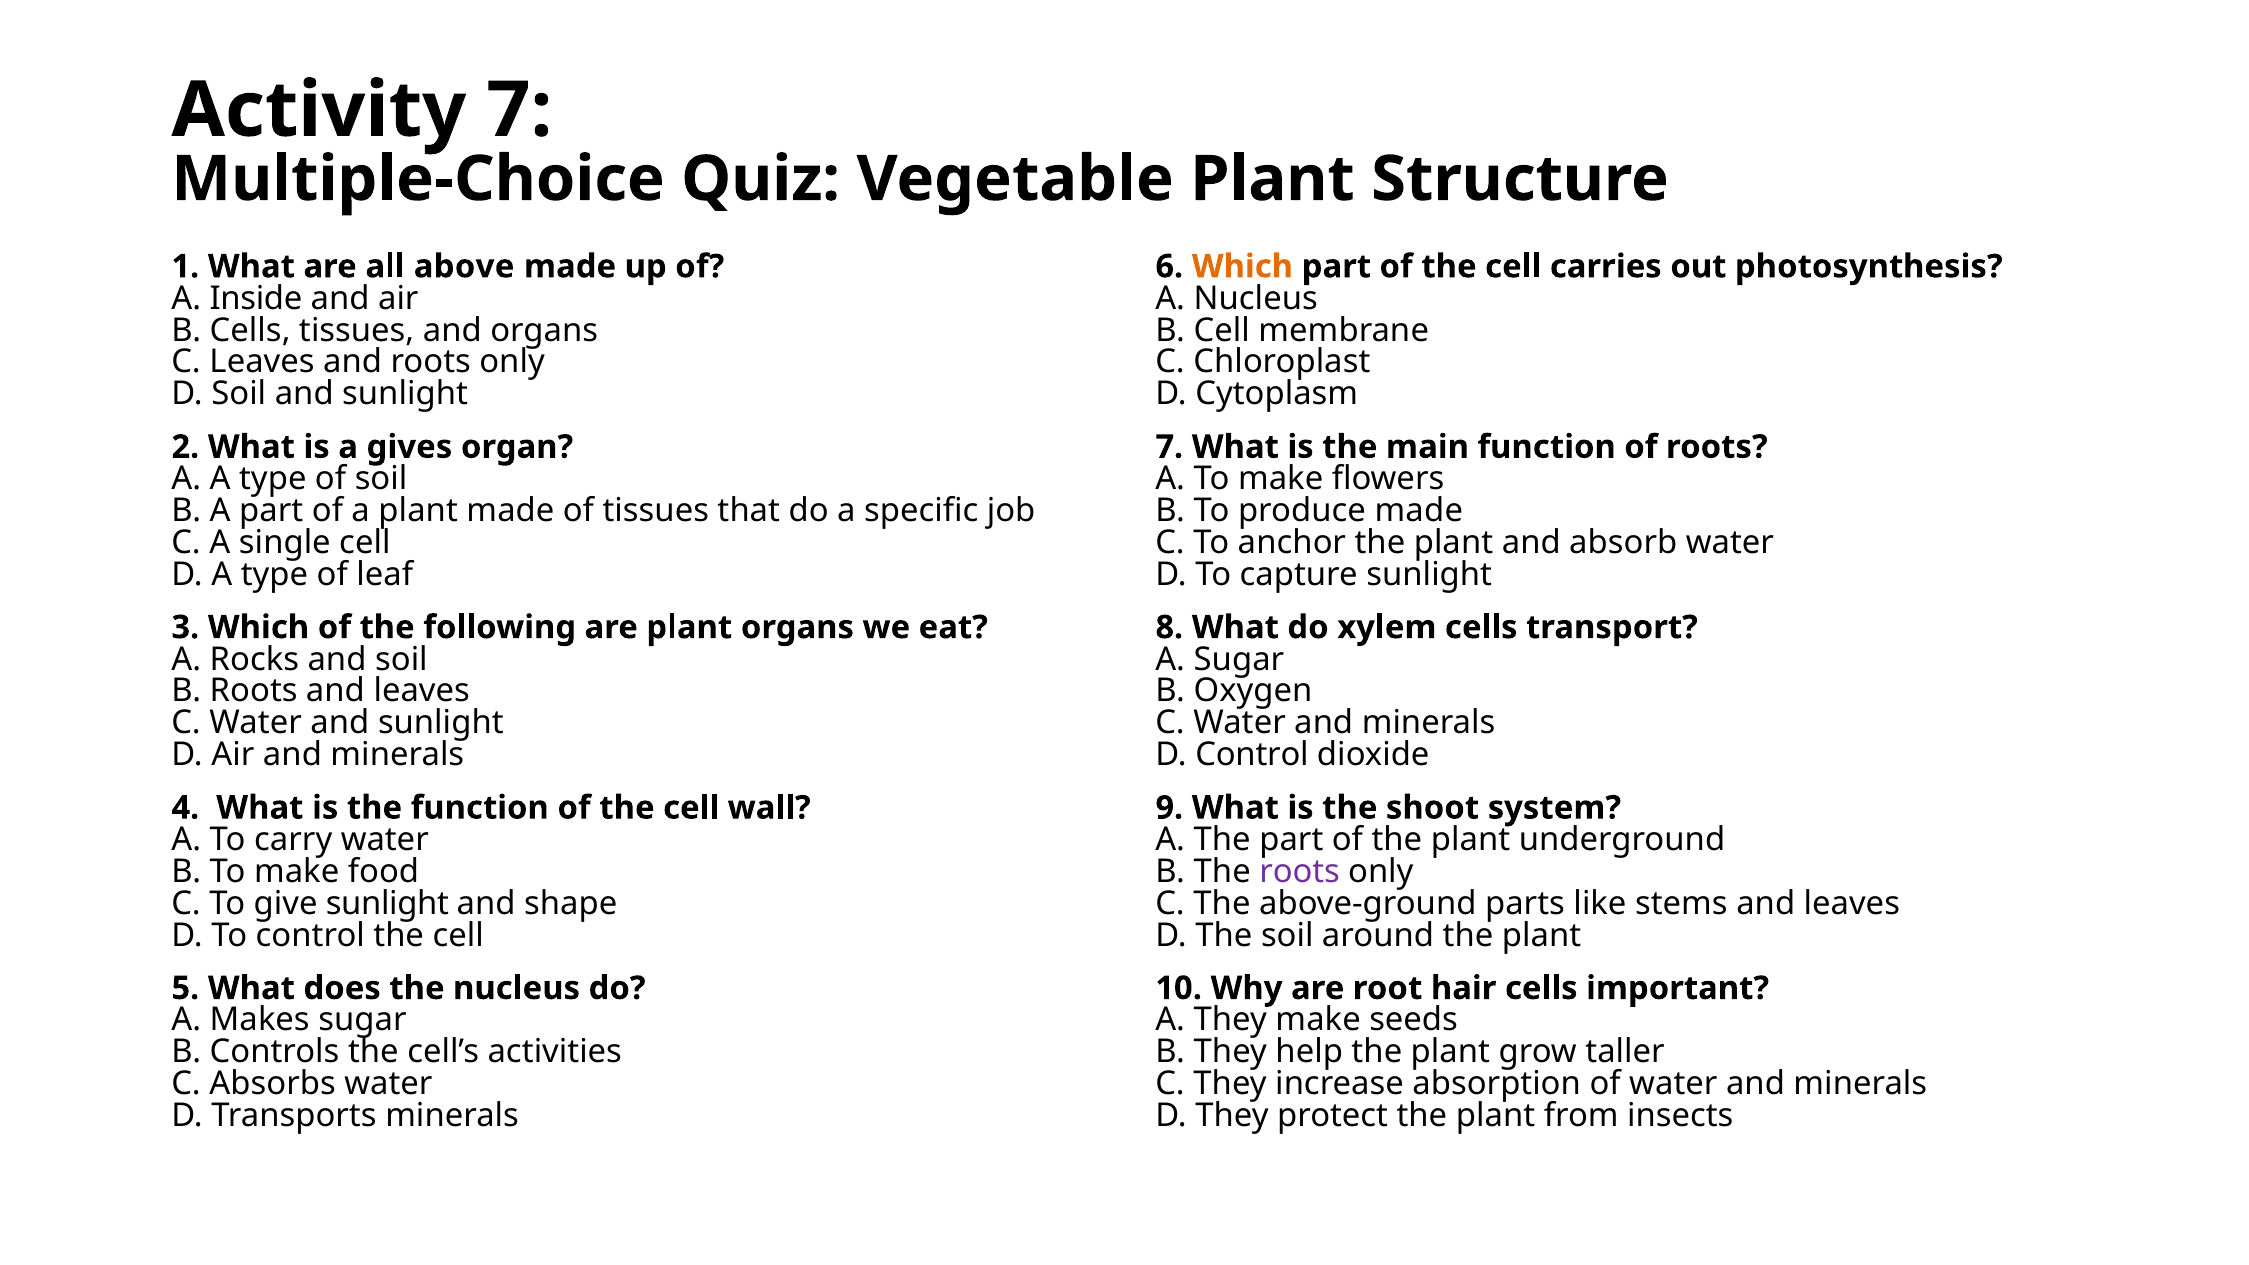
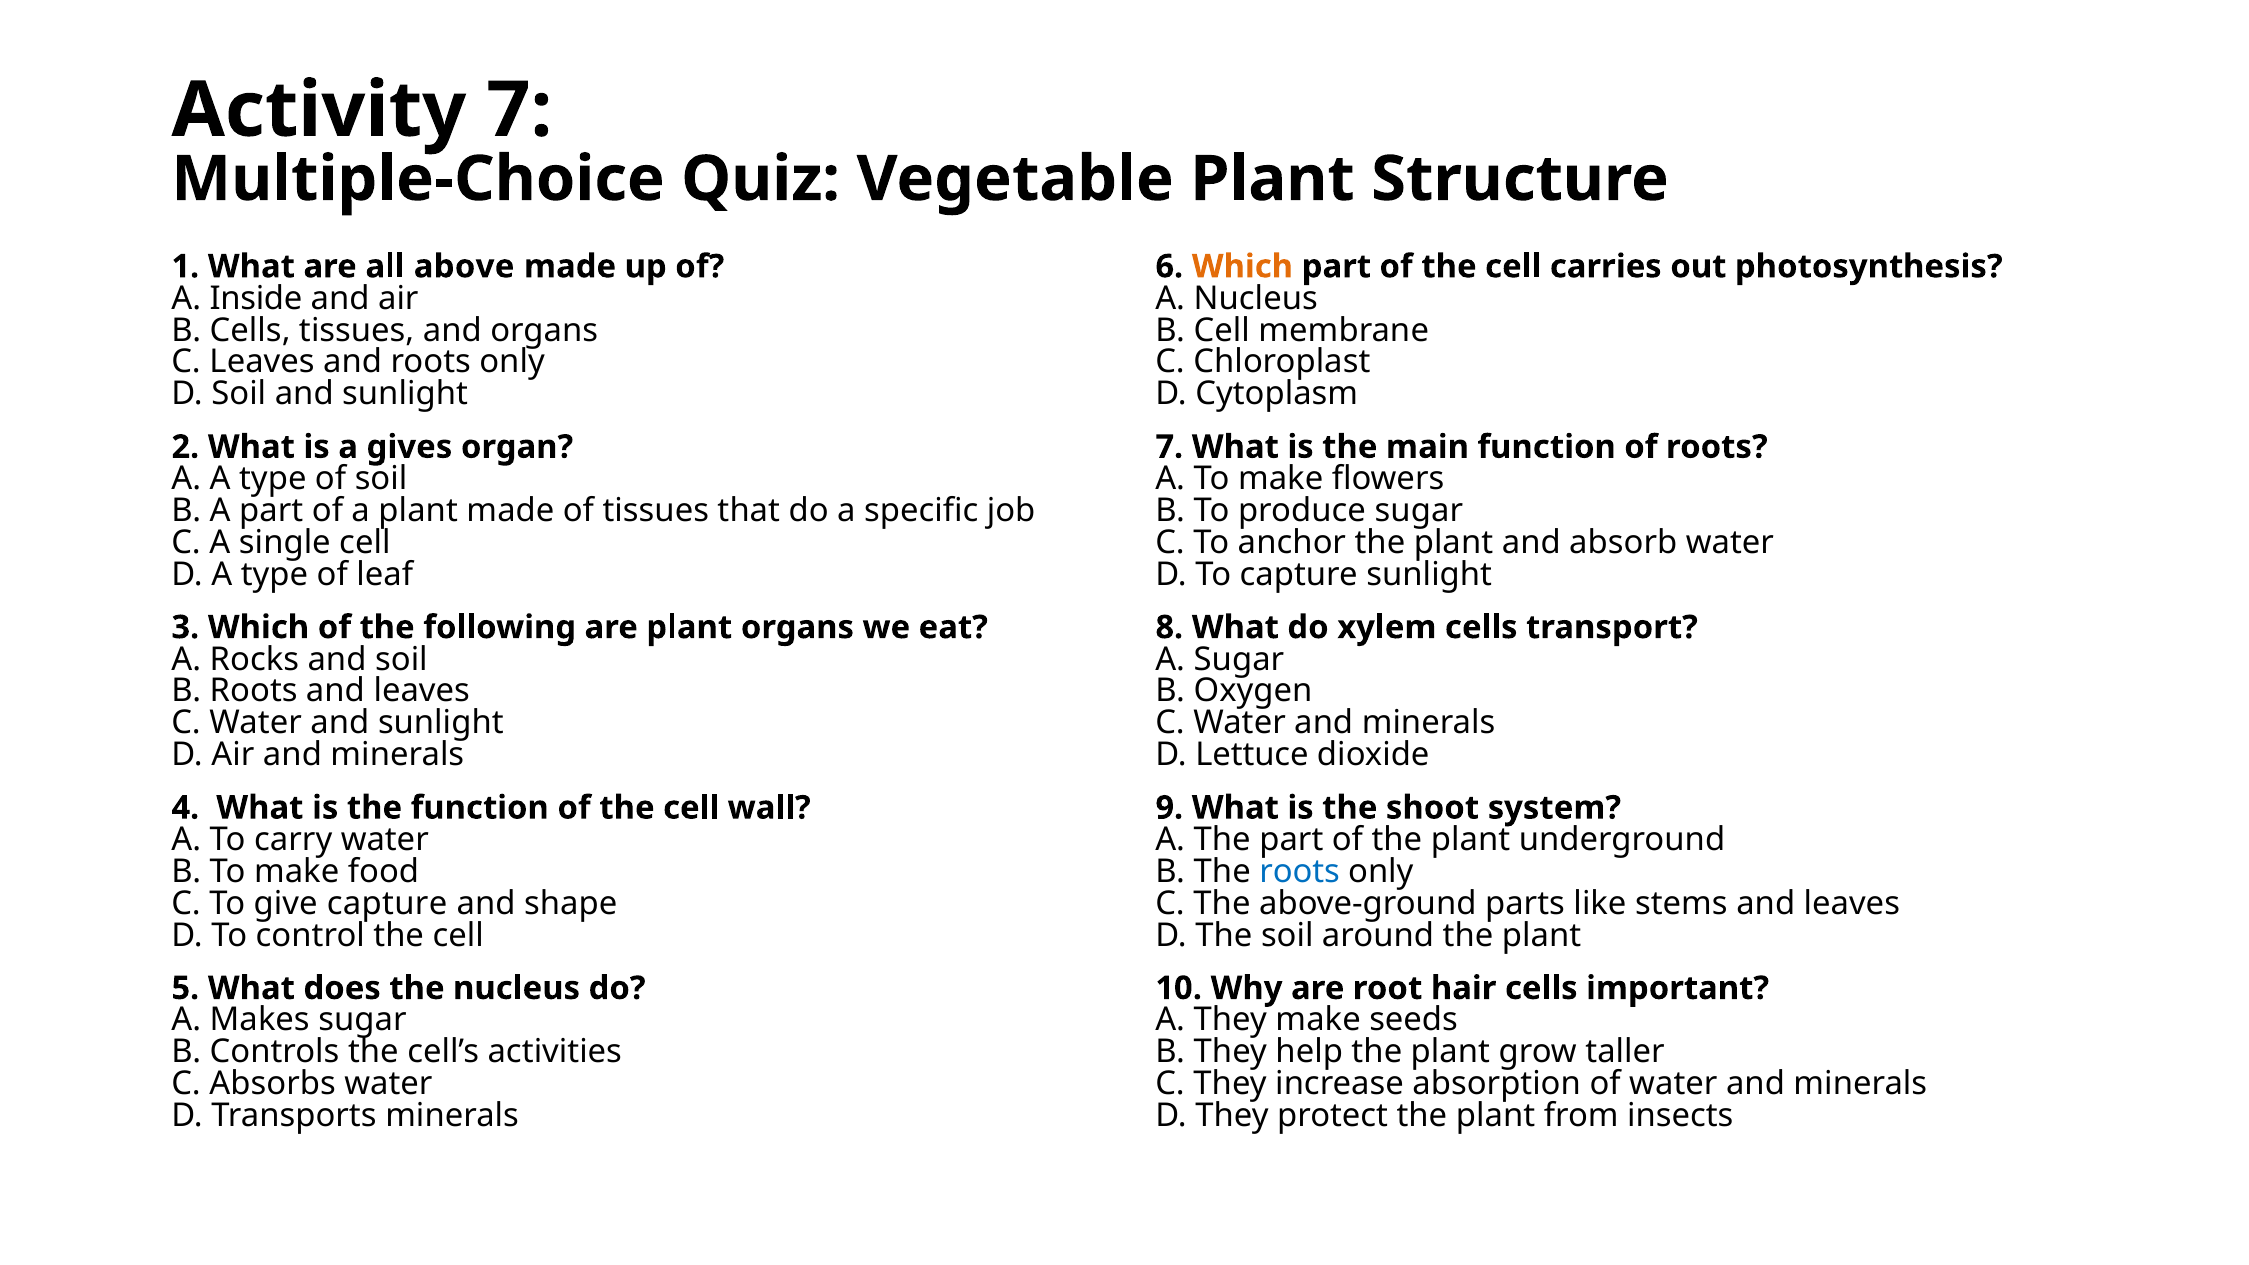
produce made: made -> sugar
D Control: Control -> Lettuce
roots at (1300, 872) colour: purple -> blue
give sunlight: sunlight -> capture
